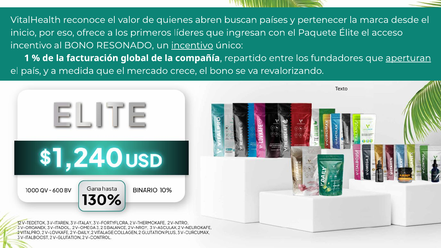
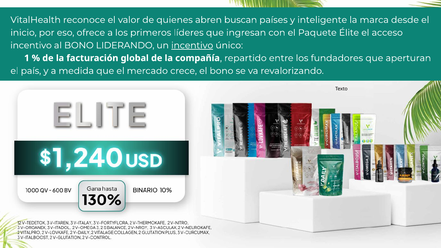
pertenecer: pertenecer -> inteligente
RESONADO: RESONADO -> LIDERANDO
aperturan underline: present -> none
